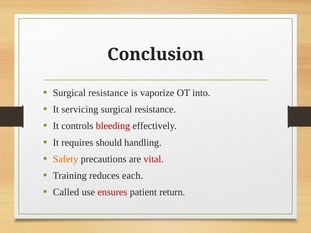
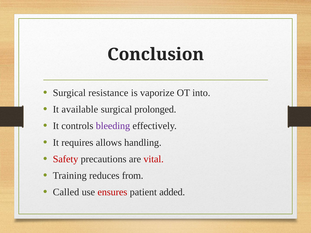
servicing: servicing -> available
resistance at (155, 109): resistance -> prolonged
bleeding colour: red -> purple
should: should -> allows
Safety colour: orange -> red
each: each -> from
return: return -> added
